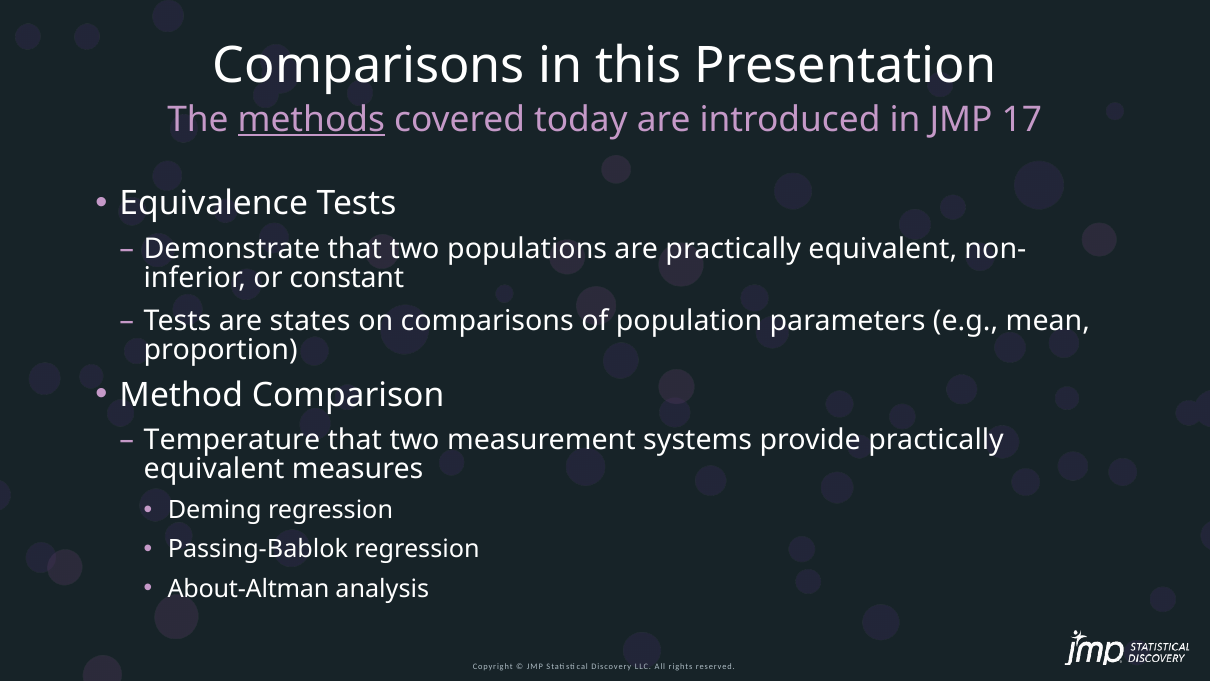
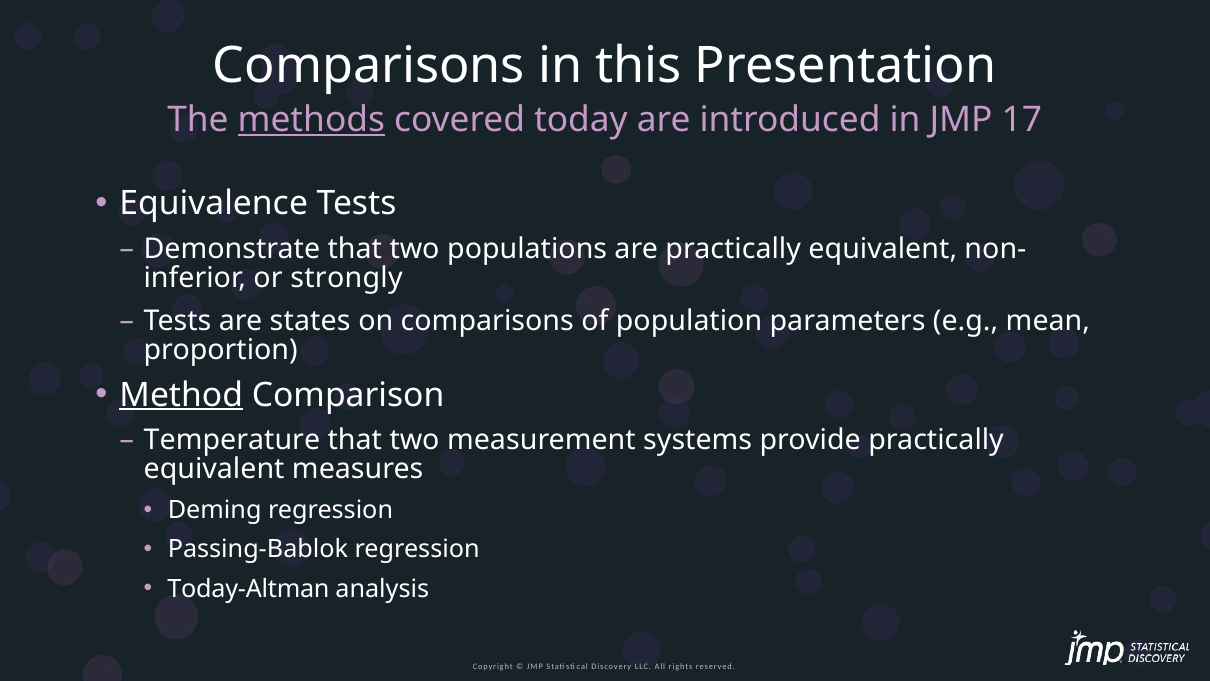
constant: constant -> strongly
Method underline: none -> present
About-Altman: About-Altman -> Today-Altman
